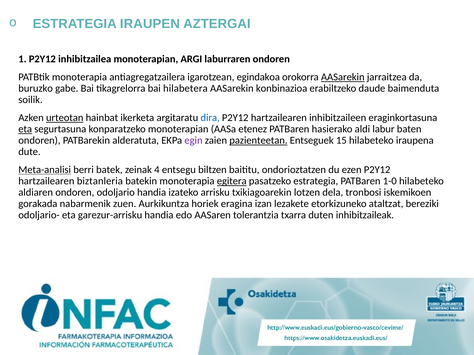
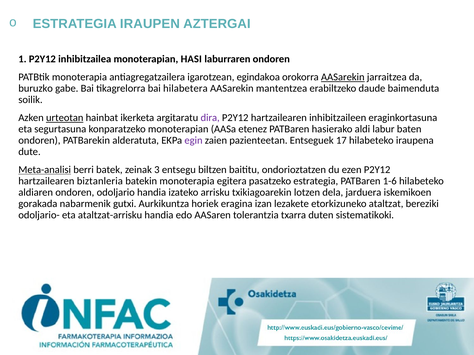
ARGI: ARGI -> HASI
konbinazioa: konbinazioa -> mantentzea
dira colour: blue -> purple
eta at (25, 129) underline: present -> none
pazienteetan underline: present -> none
15: 15 -> 17
4: 4 -> 3
egitera underline: present -> none
1-0: 1-0 -> 1-6
tronbosi: tronbosi -> jarduera
zuen: zuen -> gutxi
garezur-arrisku: garezur-arrisku -> ataltzat-arrisku
inhibitzaileak: inhibitzaileak -> sistematikoki
